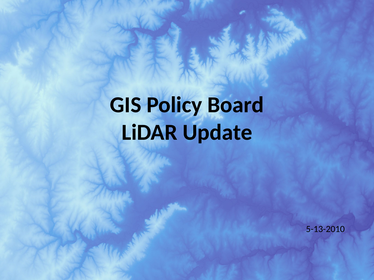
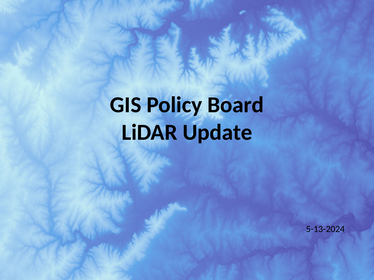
5-13-2010: 5-13-2010 -> 5-13-2024
